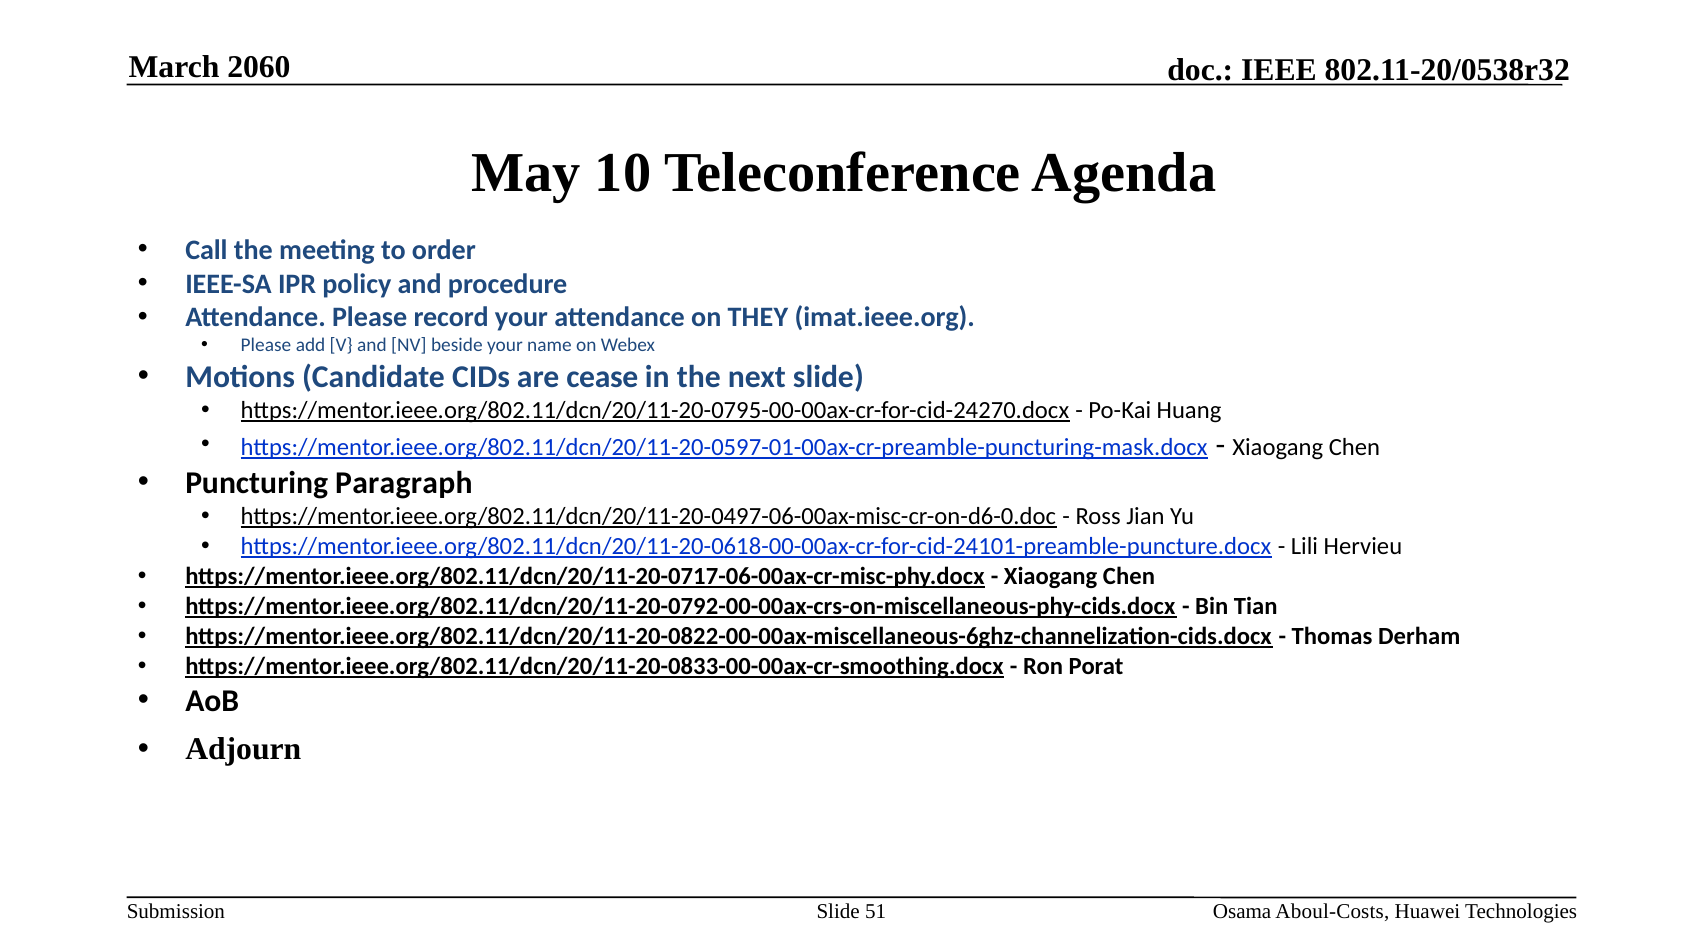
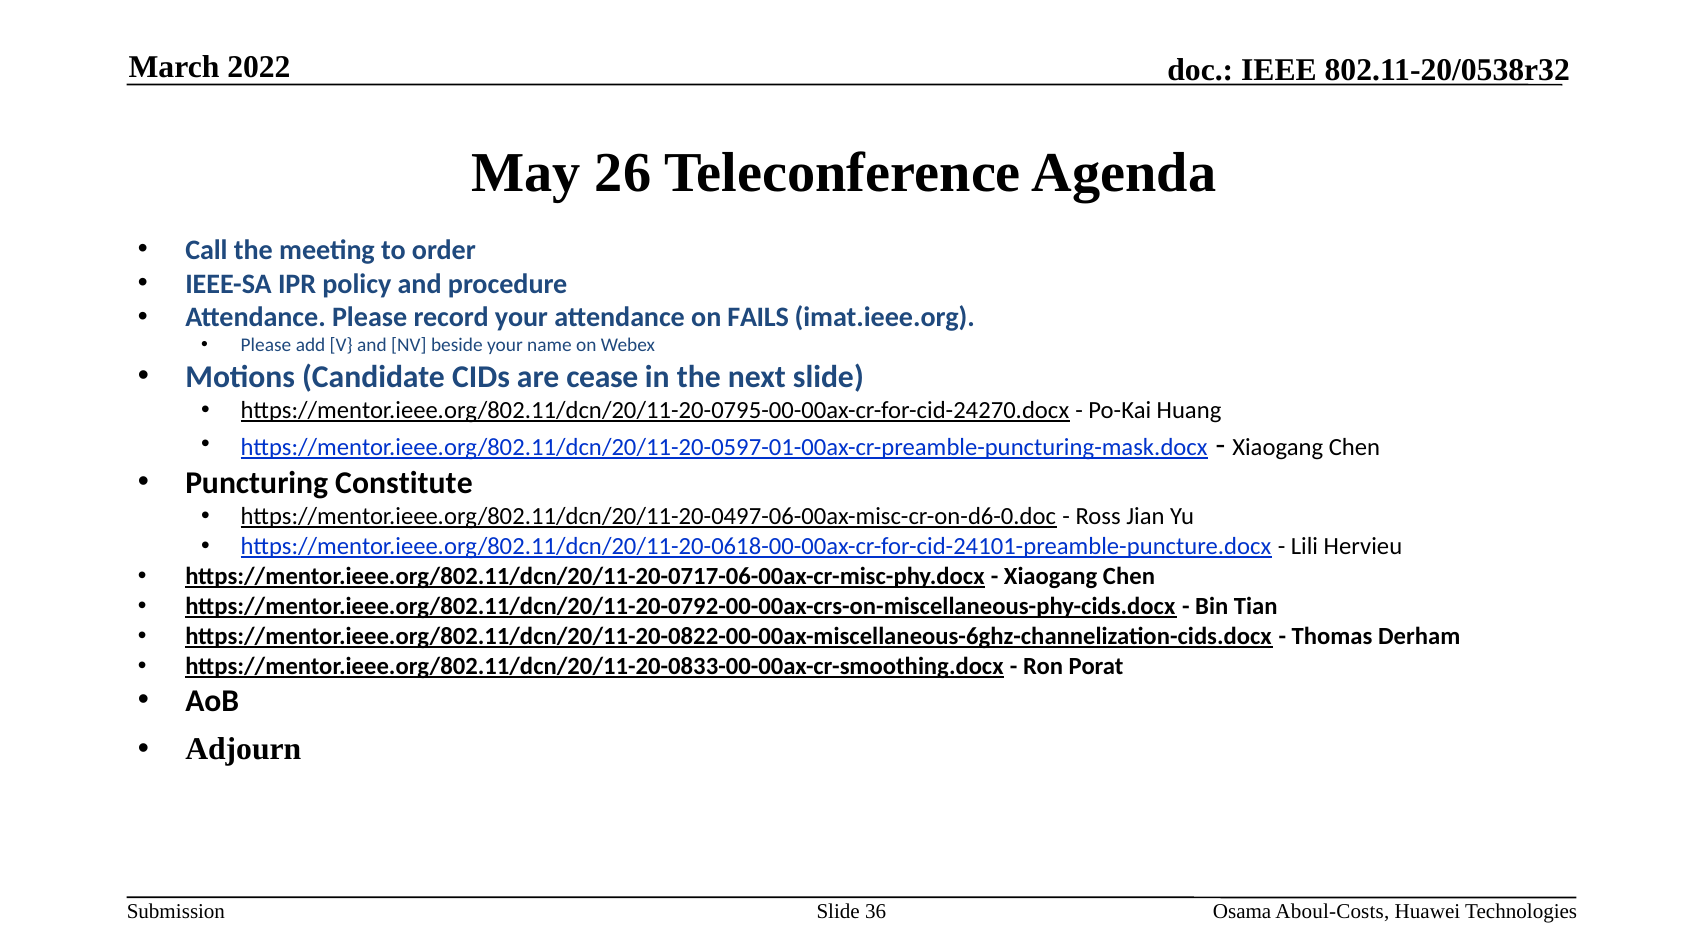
2060: 2060 -> 2022
10: 10 -> 26
THEY: THEY -> FAILS
Paragraph: Paragraph -> Constitute
51: 51 -> 36
